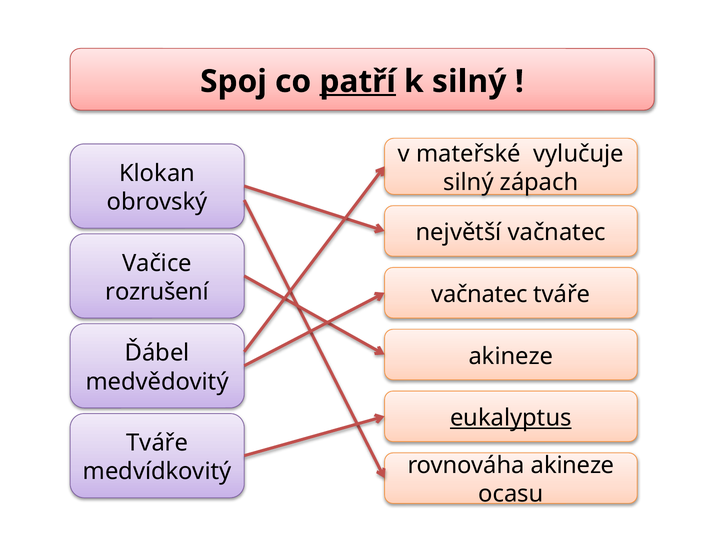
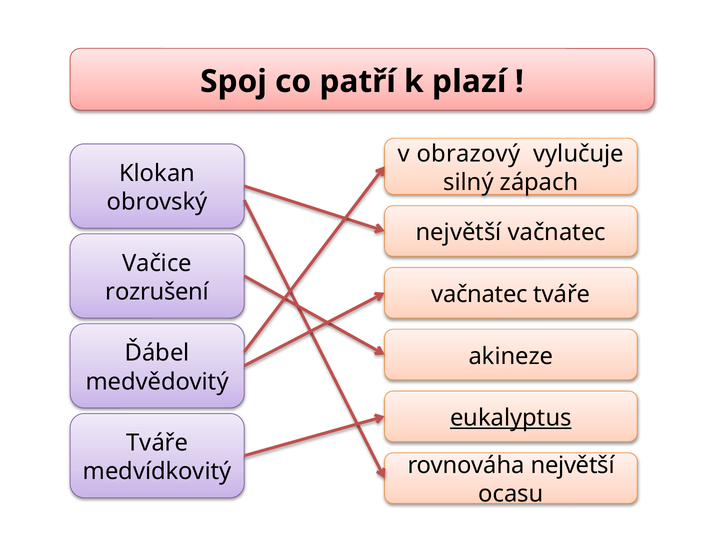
patří underline: present -> none
k silný: silný -> plazí
mateřské: mateřské -> obrazový
rovnováha akineze: akineze -> největší
